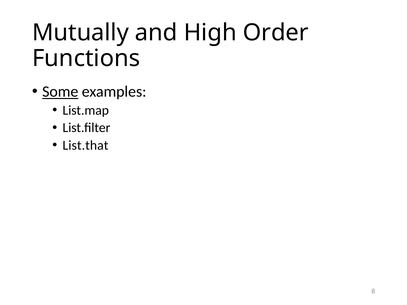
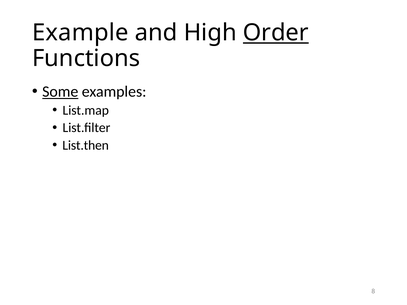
Mutually: Mutually -> Example
Order underline: none -> present
List.that: List.that -> List.then
